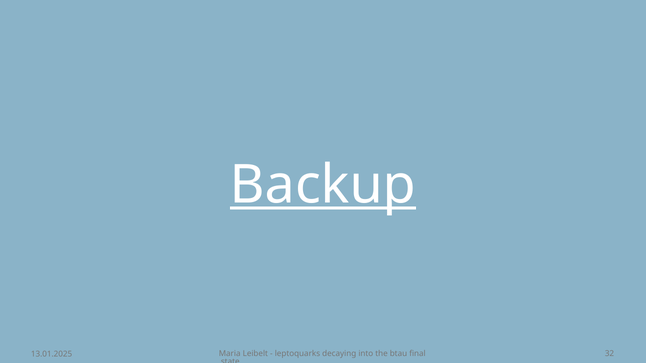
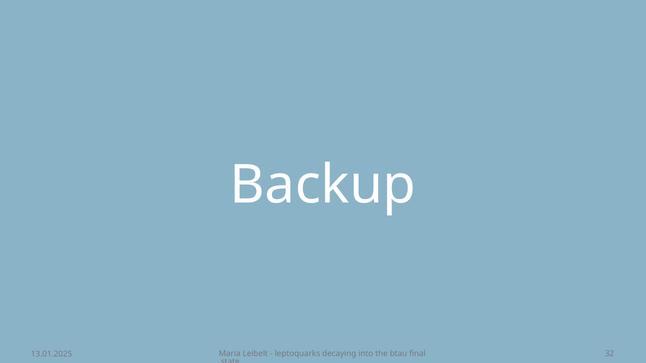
Backup underline: present -> none
